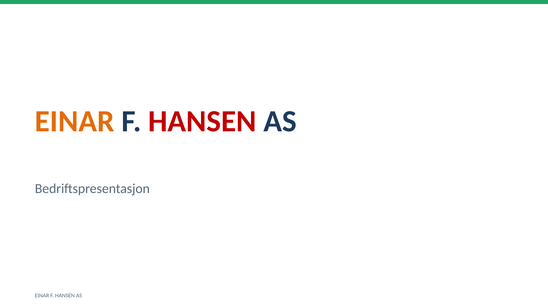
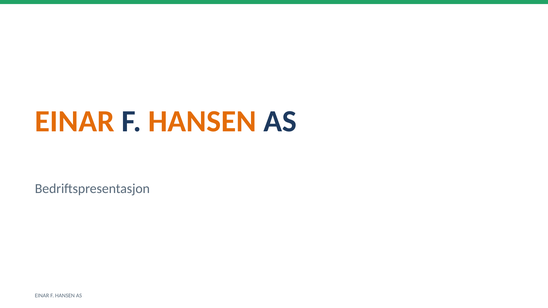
HANSEN at (202, 122) colour: red -> orange
